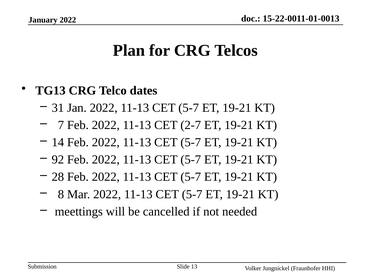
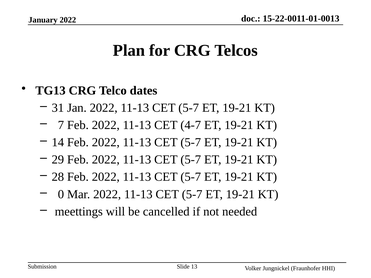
2-7: 2-7 -> 4-7
92: 92 -> 29
8: 8 -> 0
